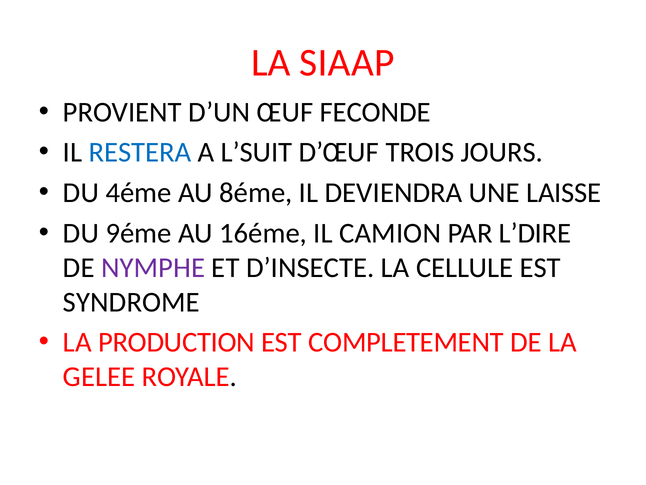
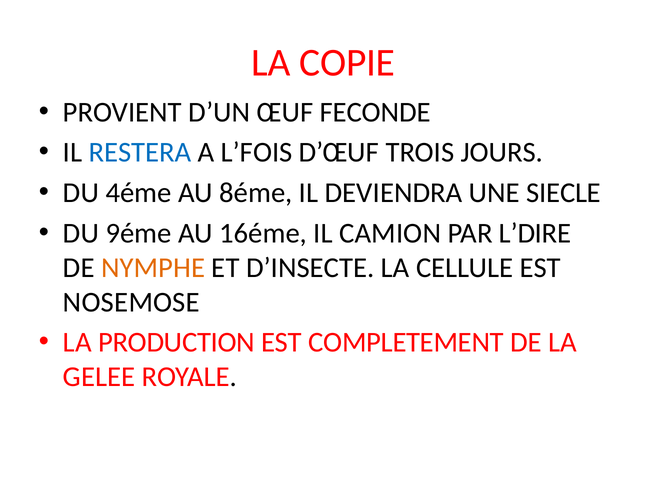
SIAAP: SIAAP -> COPIE
L’SUIT: L’SUIT -> L’FOIS
LAISSE: LAISSE -> SIECLE
NYMPHE colour: purple -> orange
SYNDROME: SYNDROME -> NOSEMOSE
